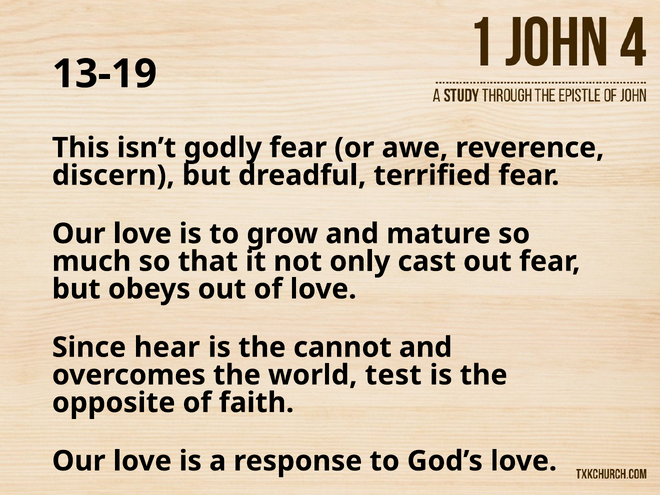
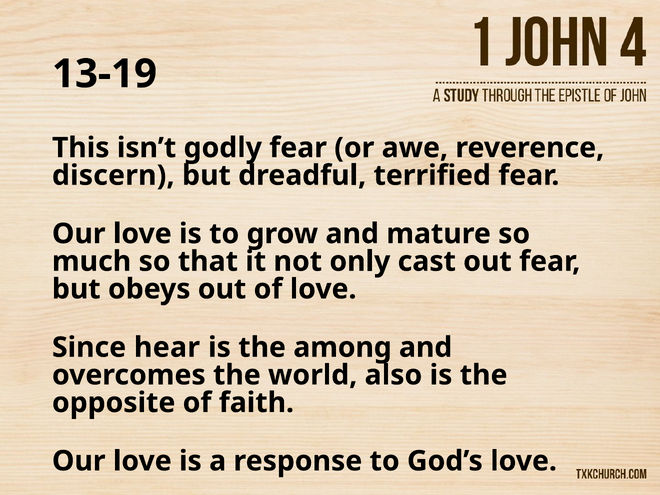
cannot: cannot -> among
test: test -> also
